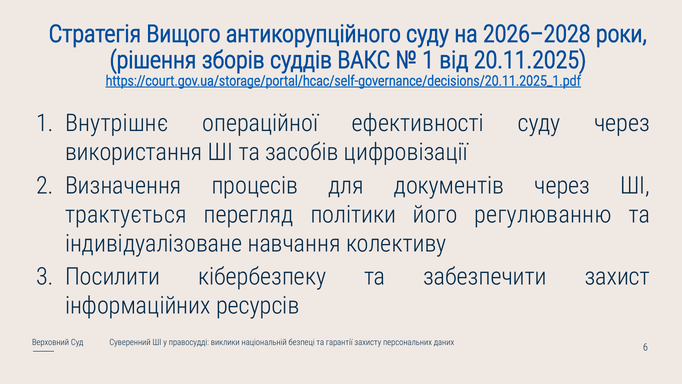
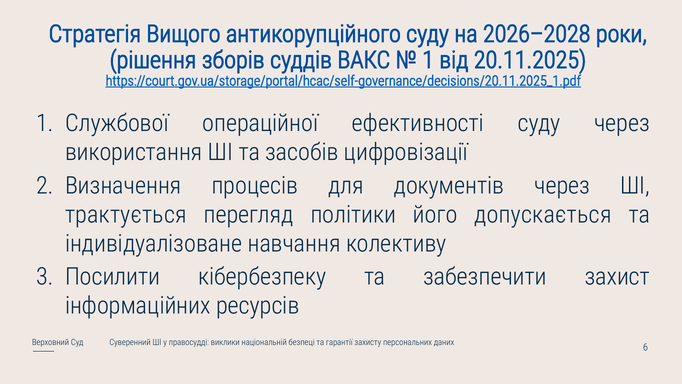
Внутрішнє: Внутрішнє -> Службової
регулюванню: регулюванню -> допускається
